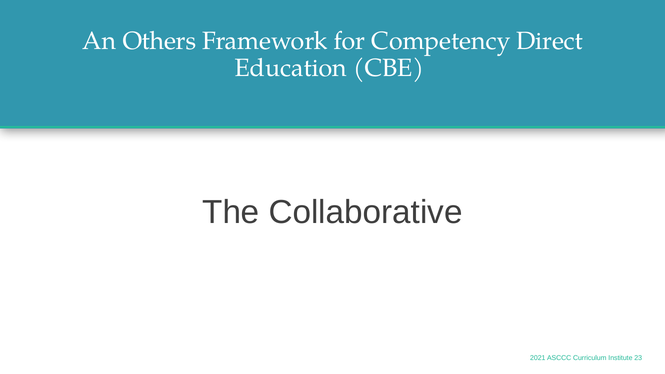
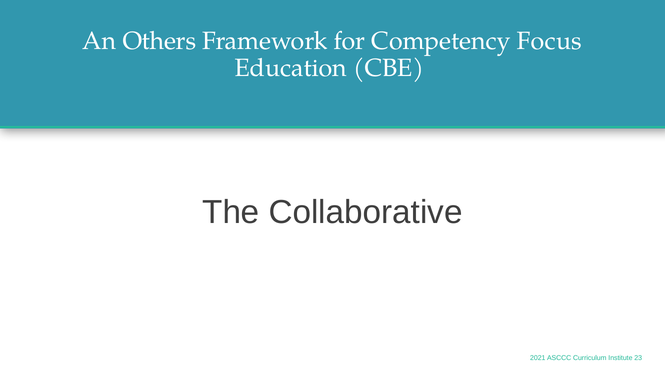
Direct: Direct -> Focus
